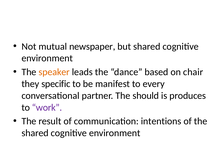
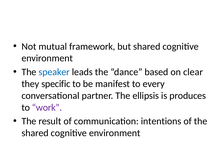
newspaper: newspaper -> framework
speaker colour: orange -> blue
chair: chair -> clear
should: should -> ellipsis
